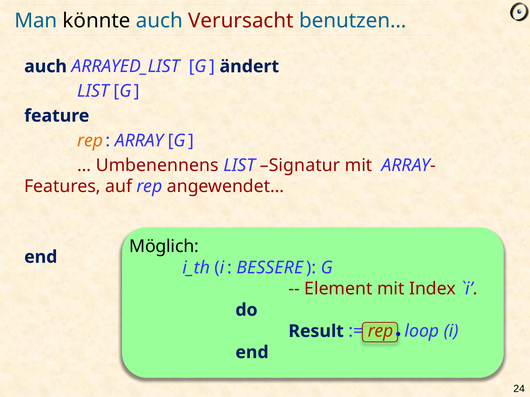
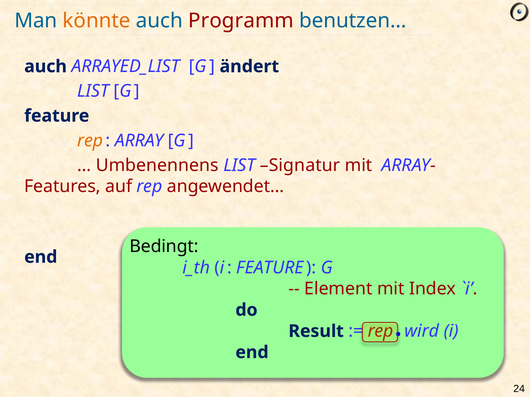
könnte colour: black -> orange
Verursacht: Verursacht -> Programm
Möglich: Möglich -> Bedingt
BESSERE at (270, 268): BESSERE -> FEATURE
loop: loop -> wird
